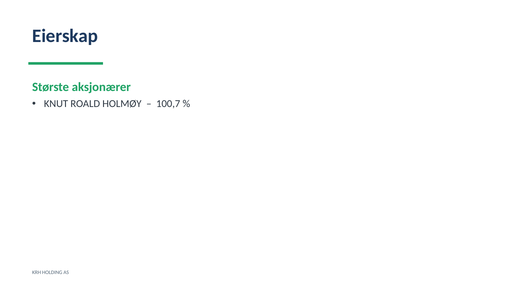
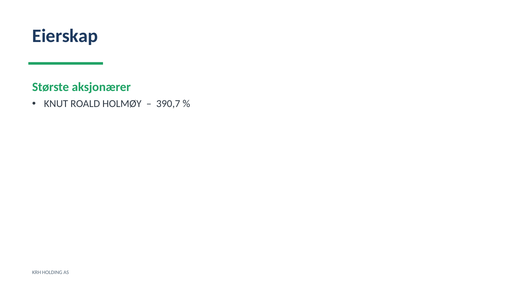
100,7: 100,7 -> 390,7
